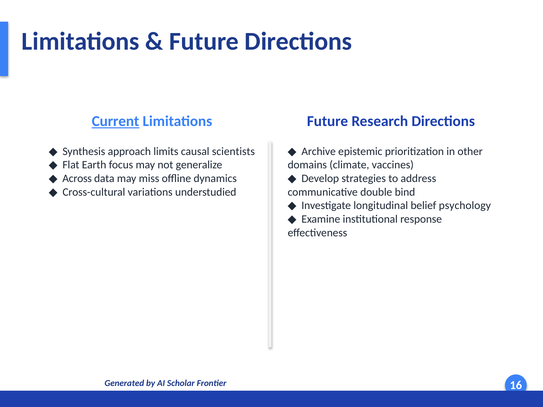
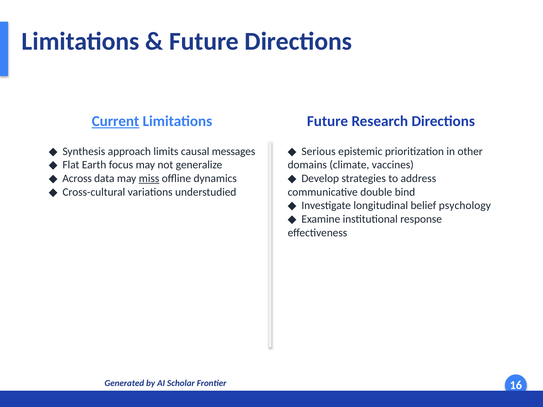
scientists: scientists -> messages
Archive: Archive -> Serious
miss underline: none -> present
